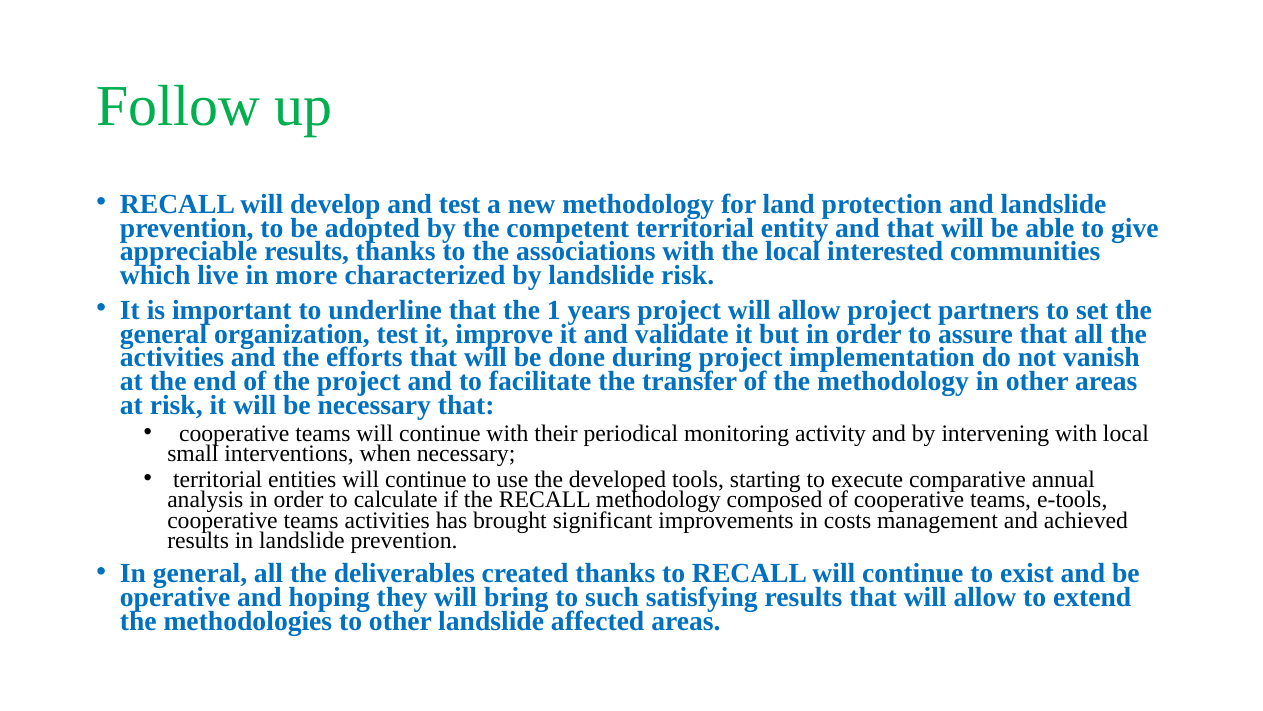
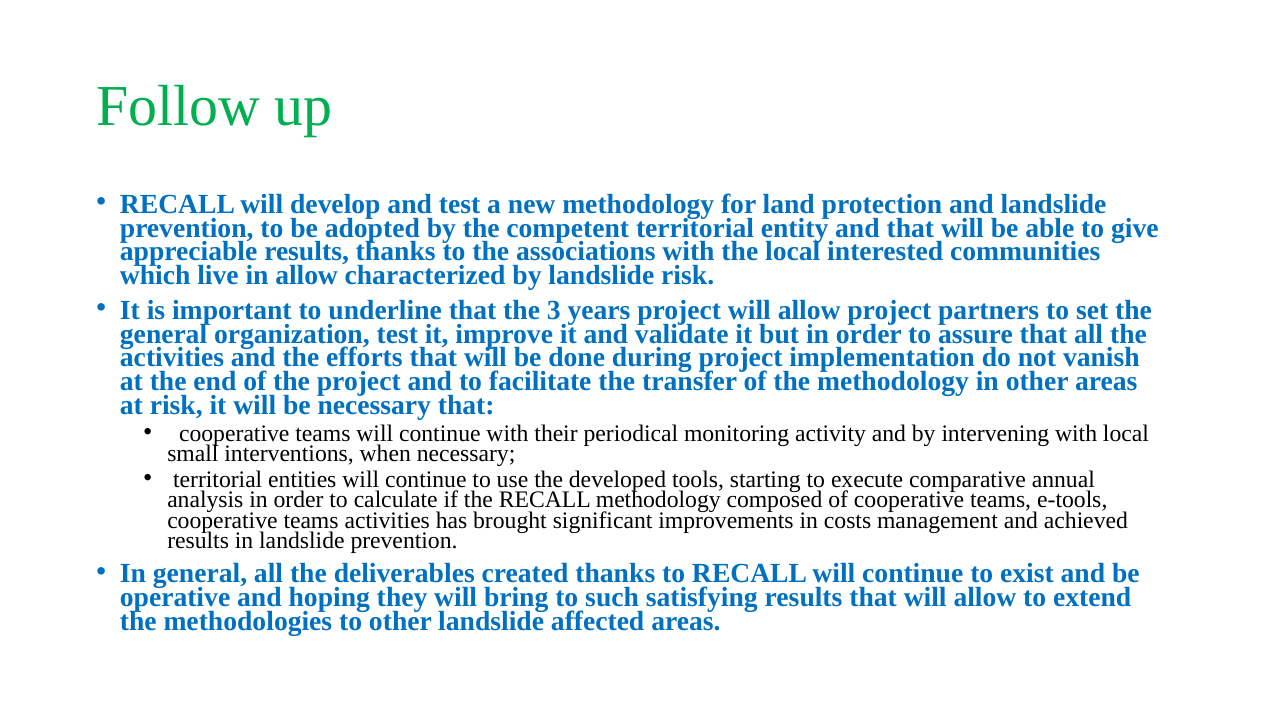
in more: more -> allow
1: 1 -> 3
